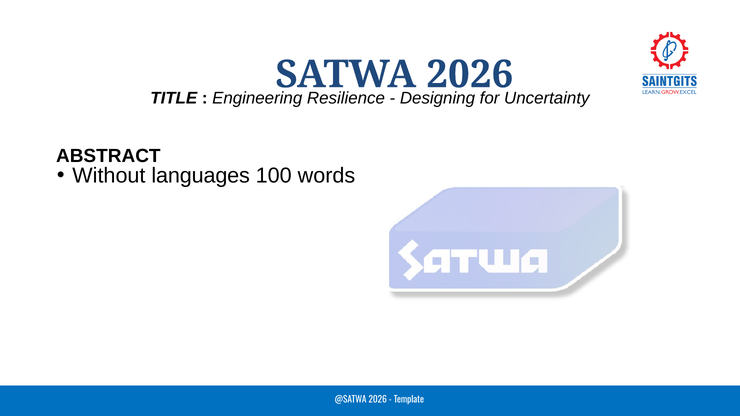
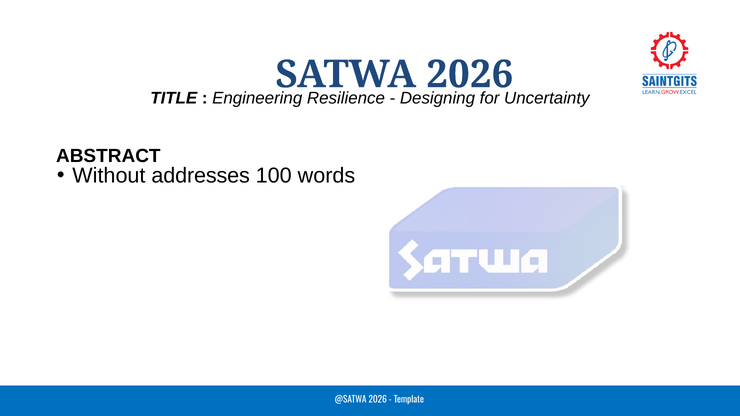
languages: languages -> addresses
